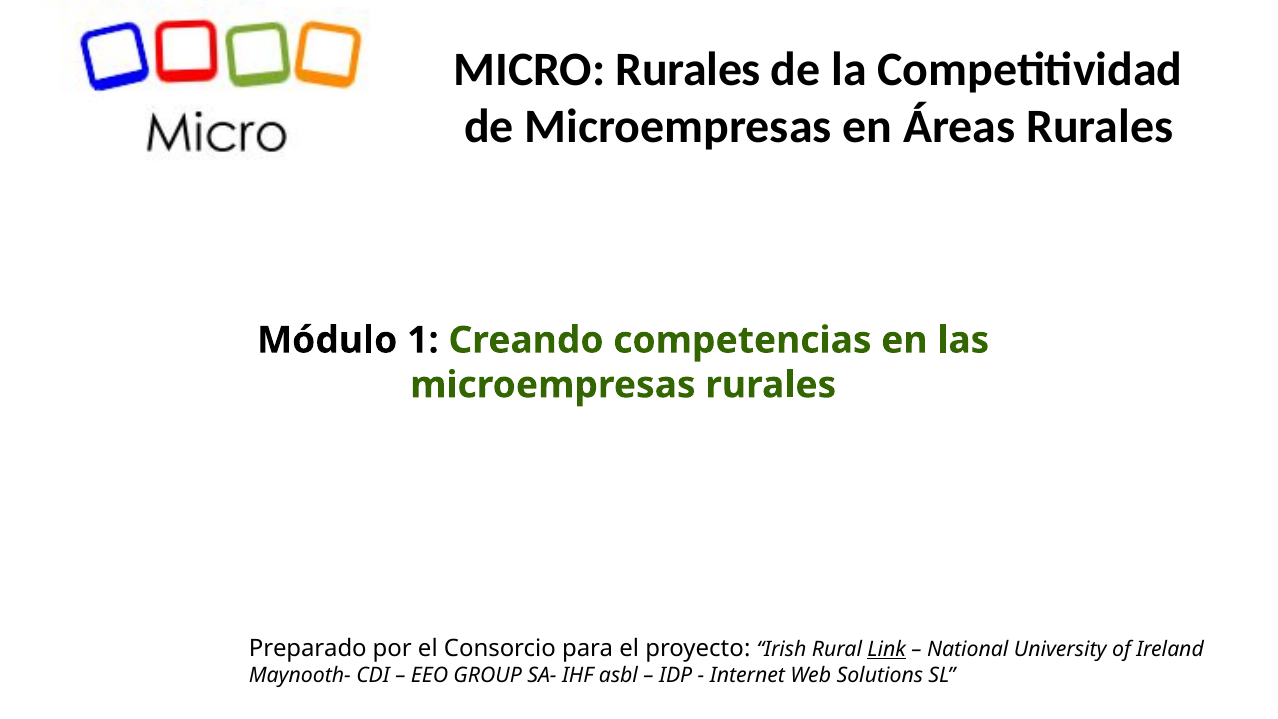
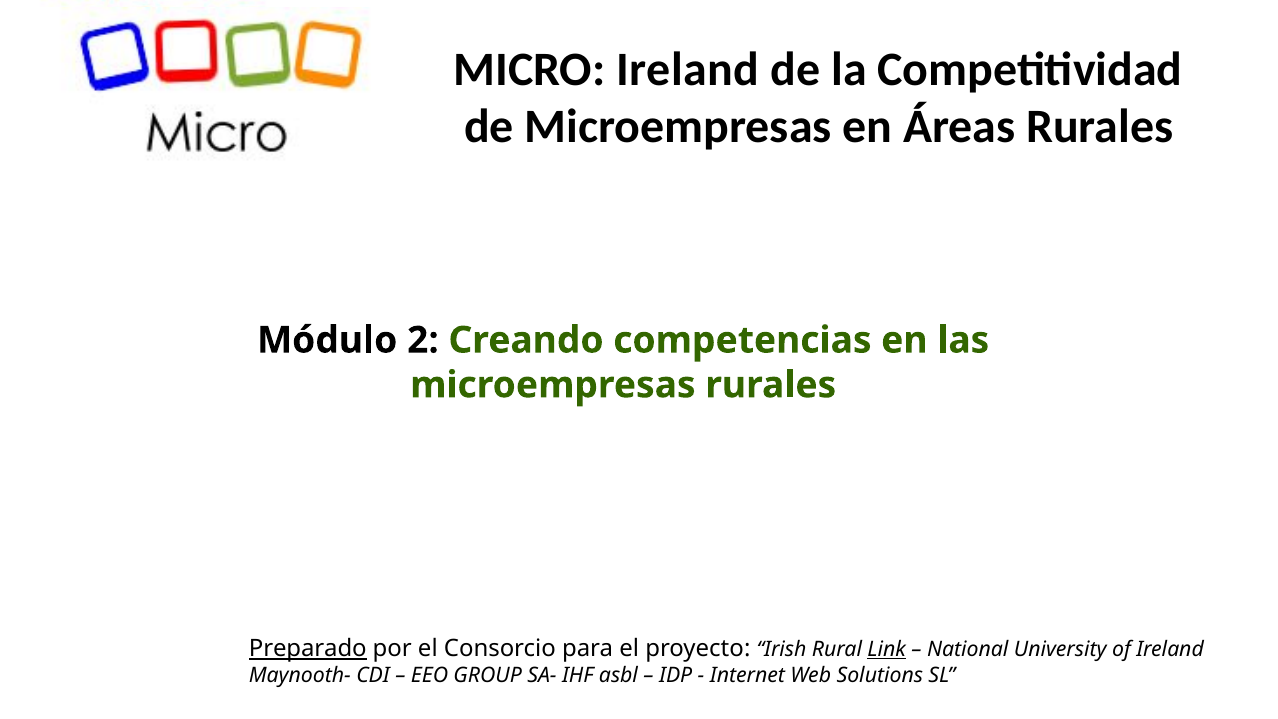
MICRO Rurales: Rurales -> Ireland
1: 1 -> 2
Preparado underline: none -> present
